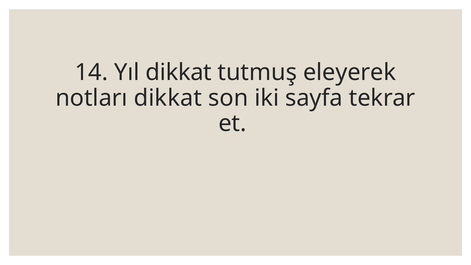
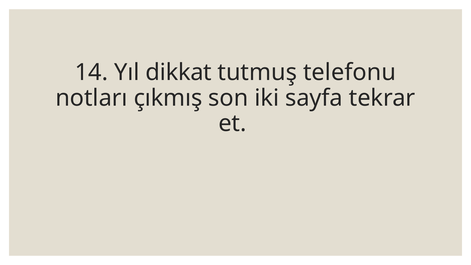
eleyerek: eleyerek -> telefonu
notları dikkat: dikkat -> çıkmış
